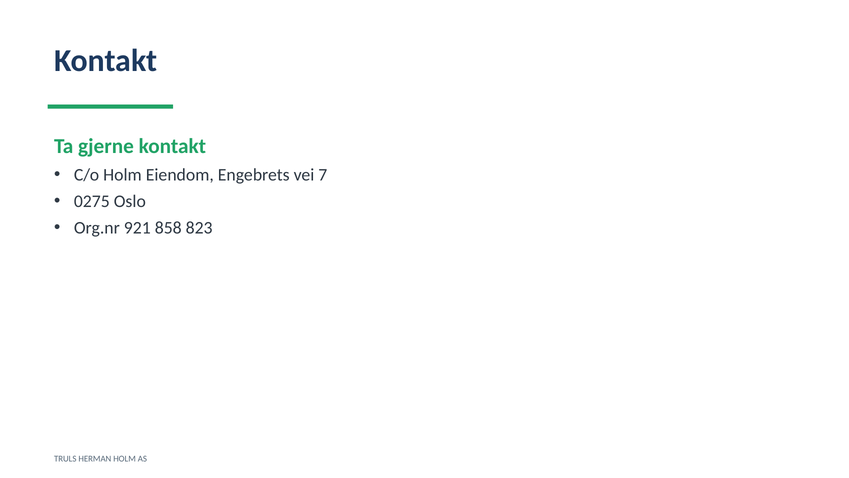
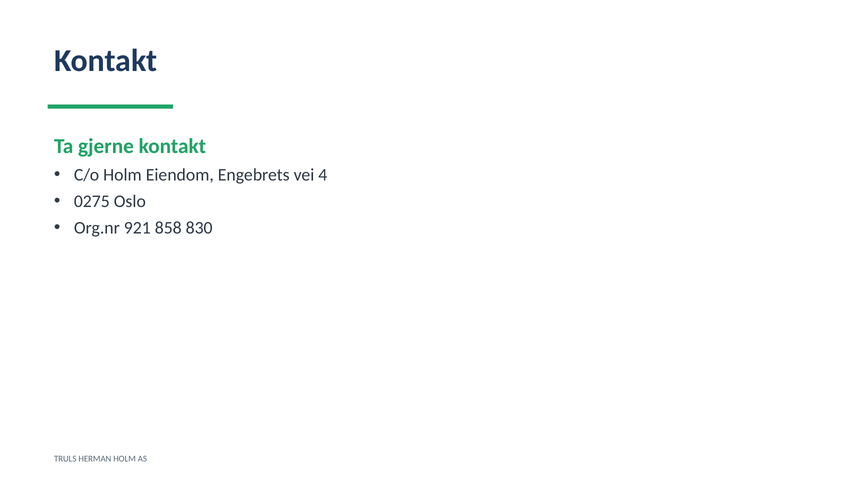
7: 7 -> 4
823: 823 -> 830
